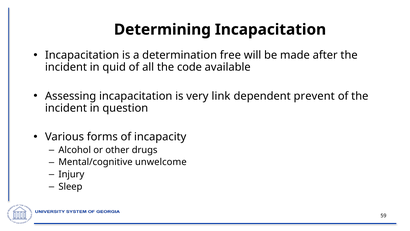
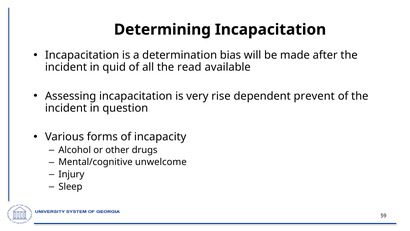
free: free -> bias
code: code -> read
link: link -> rise
